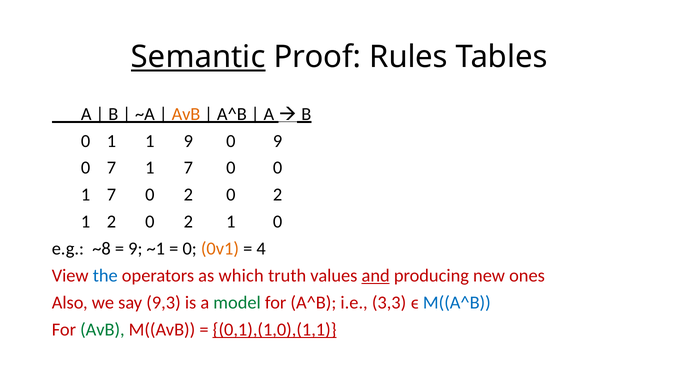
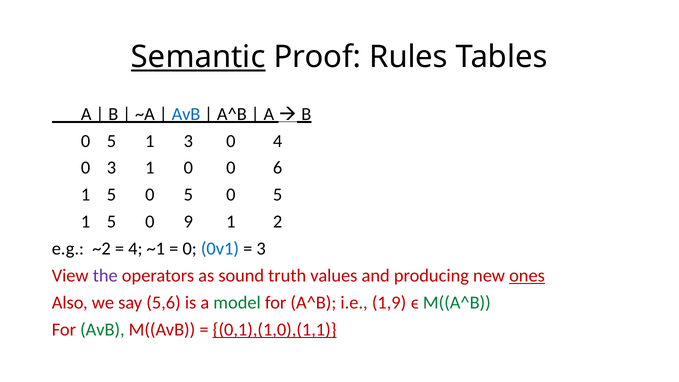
AvB at (186, 114) colour: orange -> blue
1 at (111, 141): 1 -> 5
1 9: 9 -> 3
0 9: 9 -> 4
0 7: 7 -> 3
7 at (188, 168): 7 -> 0
0 0: 0 -> 6
7 at (111, 195): 7 -> 5
2 at (188, 195): 2 -> 5
2 at (278, 195): 2 -> 5
2 at (111, 222): 2 -> 5
2 at (188, 222): 2 -> 9
1 0: 0 -> 2
~8: ~8 -> ~2
9 at (135, 249): 9 -> 4
0v1 colour: orange -> blue
4 at (261, 249): 4 -> 3
the colour: blue -> purple
which: which -> sound
and underline: present -> none
ones underline: none -> present
9,3: 9,3 -> 5,6
3,3: 3,3 -> 1,9
M((A^B colour: blue -> green
